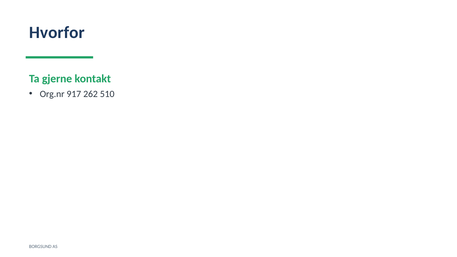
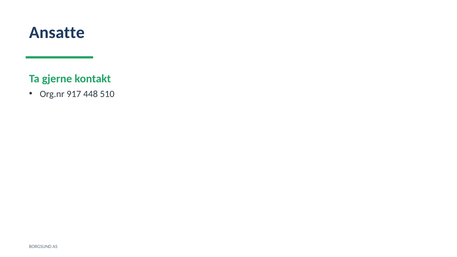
Hvorfor: Hvorfor -> Ansatte
262: 262 -> 448
